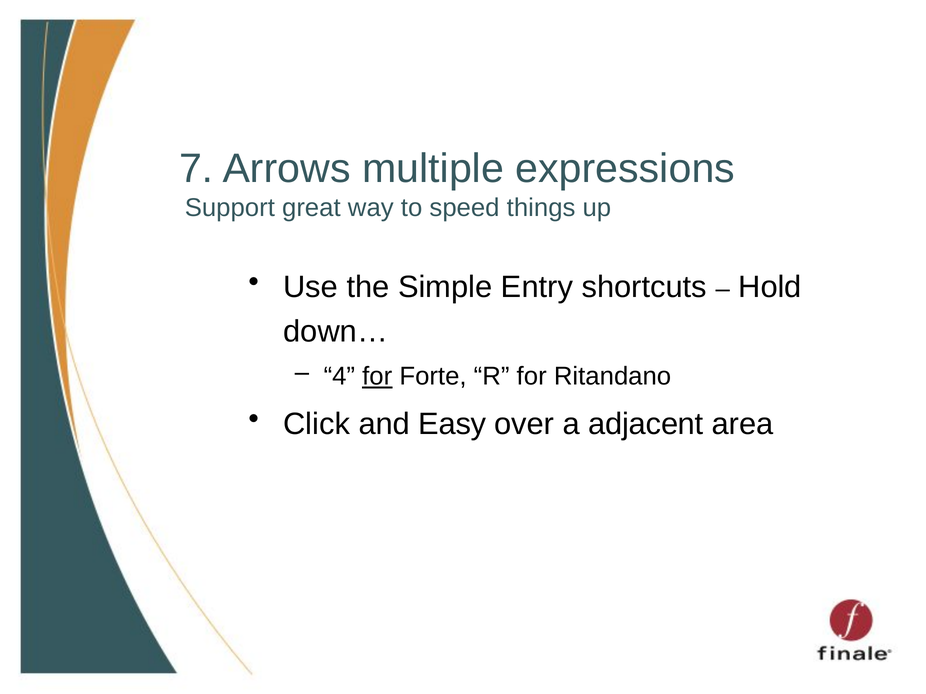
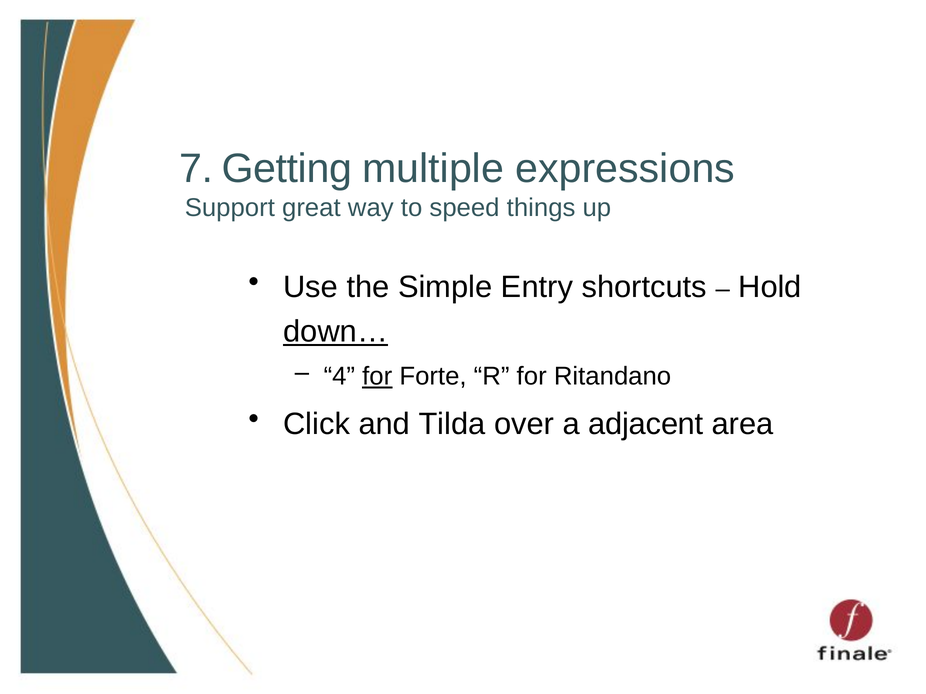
Arrows: Arrows -> Getting
down… underline: none -> present
Easy: Easy -> Tilda
